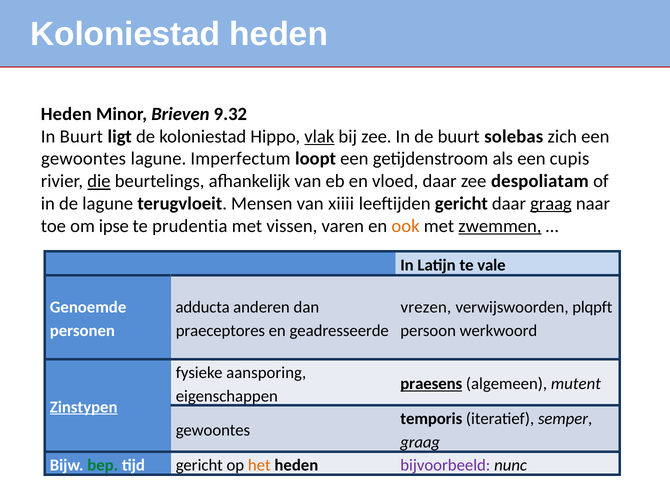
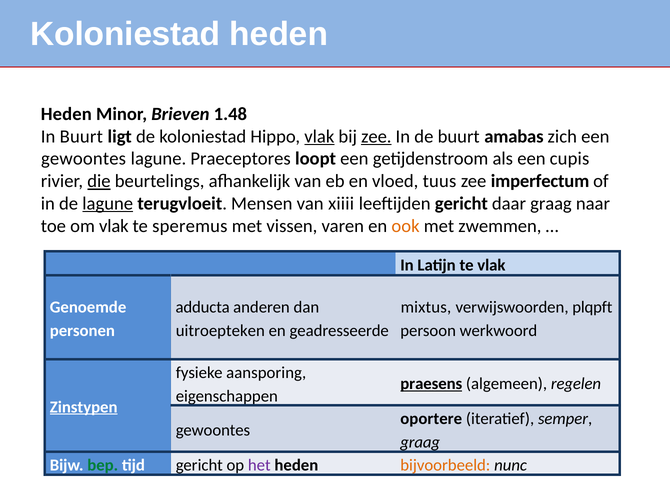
9.32: 9.32 -> 1.48
zee at (376, 136) underline: none -> present
solebas: solebas -> amabas
Imperfectum: Imperfectum -> Praeceptores
vloed daar: daar -> tuus
despoliatam: despoliatam -> imperfectum
lagune at (108, 203) underline: none -> present
graag at (551, 203) underline: present -> none
om ipse: ipse -> vlak
prudentia: prudentia -> speremus
zwemmen underline: present -> none
te vale: vale -> vlak
vrezen: vrezen -> mixtus
praeceptores: praeceptores -> uitroepteken
mutent: mutent -> regelen
temporis: temporis -> oportere
het colour: orange -> purple
bijvoorbeeld colour: purple -> orange
